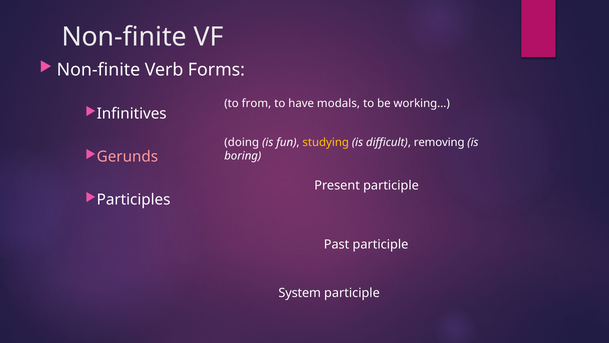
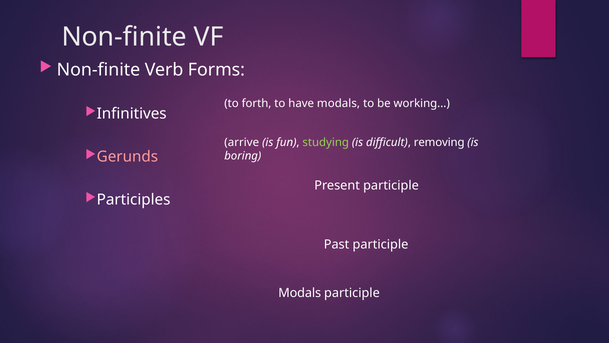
from: from -> forth
doing: doing -> arrive
studying colour: yellow -> light green
System at (300, 293): System -> Modals
